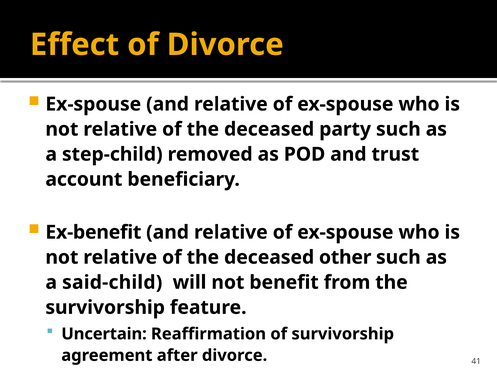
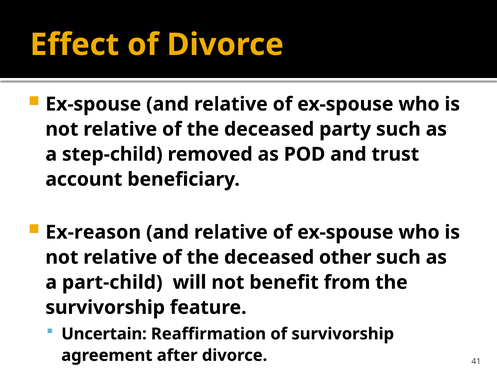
Ex-benefit: Ex-benefit -> Ex-reason
said-child: said-child -> part-child
